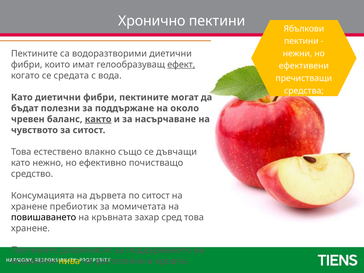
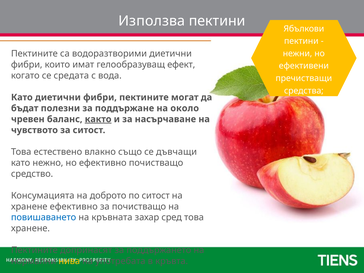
Хронично: Хронично -> Използва
ефект underline: present -> none
дървета: дървета -> доброто
хранене пребиотик: пребиотик -> ефективно
за момичетата: момичетата -> почистващо
повишаването colour: black -> blue
растителни: растителни -> употребата
